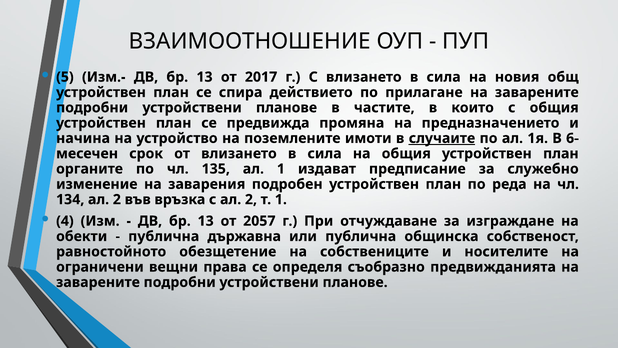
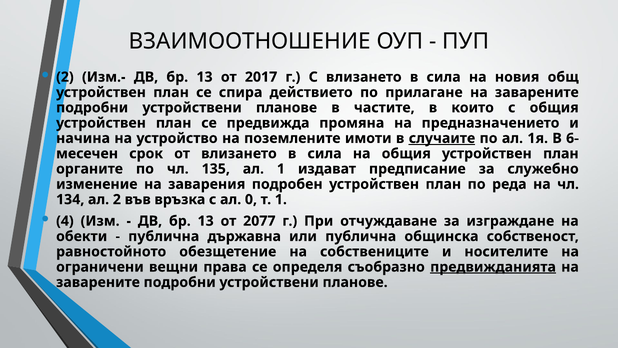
5 at (65, 77): 5 -> 2
с ал 2: 2 -> 0
2057: 2057 -> 2077
предвижданията underline: none -> present
